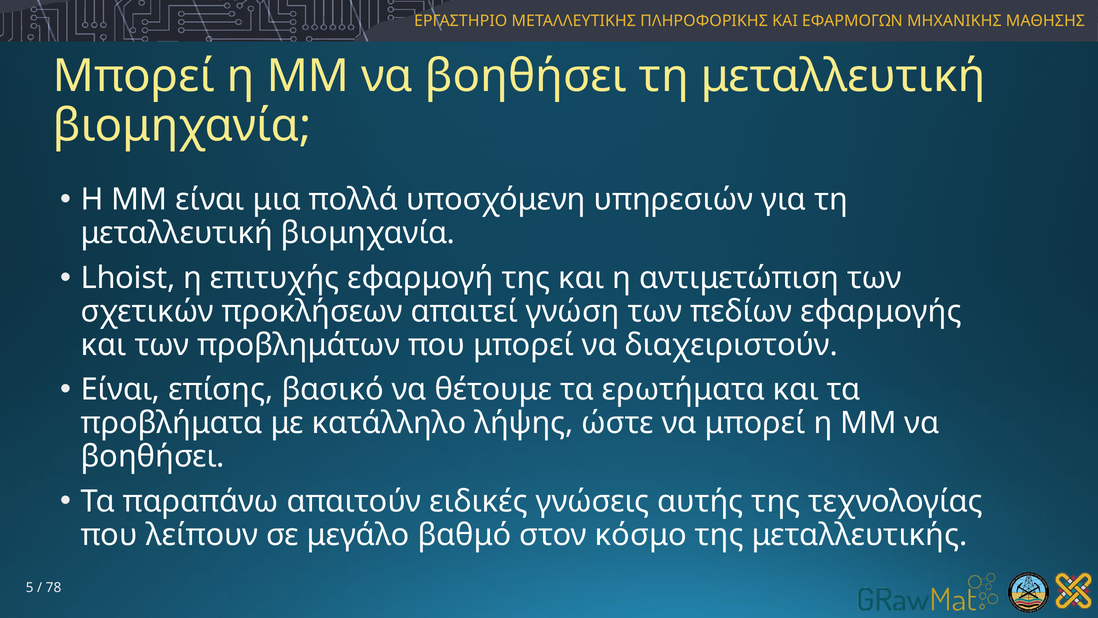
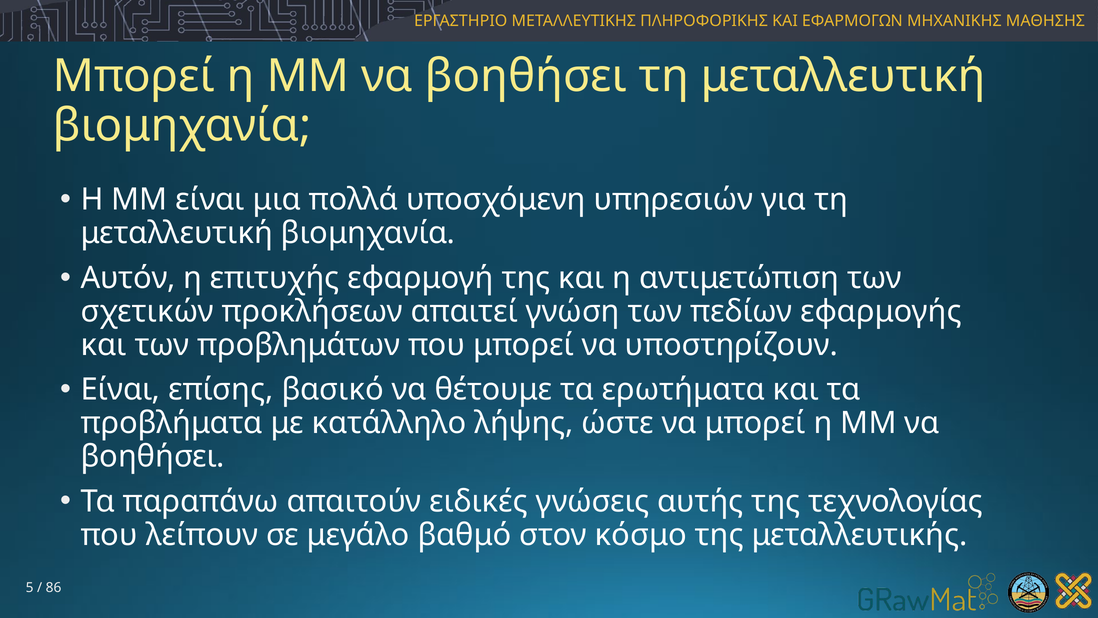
Lhoist: Lhoist -> Αυτόν
διαχειριστούν: διαχειριστούν -> υποστηρίζουν
78: 78 -> 86
